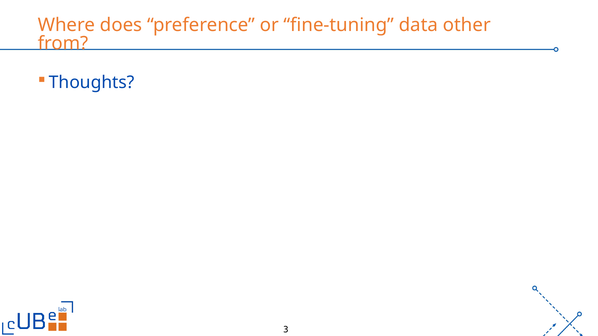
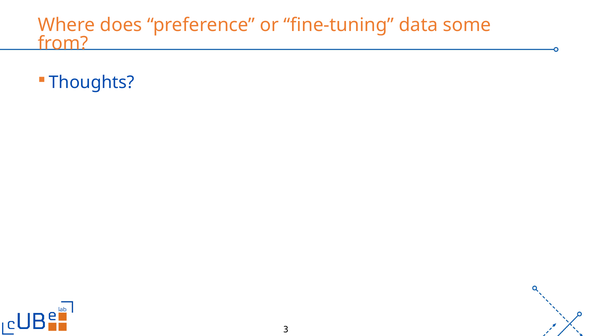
other: other -> some
